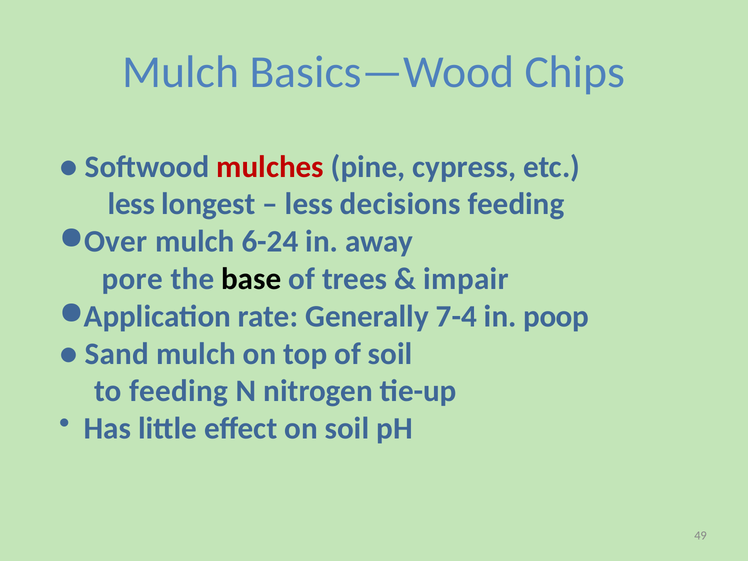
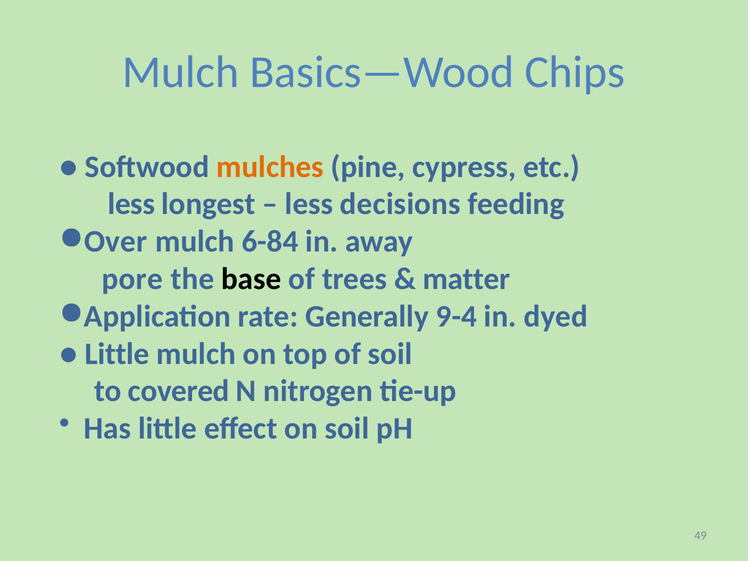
mulches colour: red -> orange
6-24: 6-24 -> 6-84
impair: impair -> matter
7-4: 7-4 -> 9-4
poop: poop -> dyed
Sand at (117, 354): Sand -> Little
to feeding: feeding -> covered
